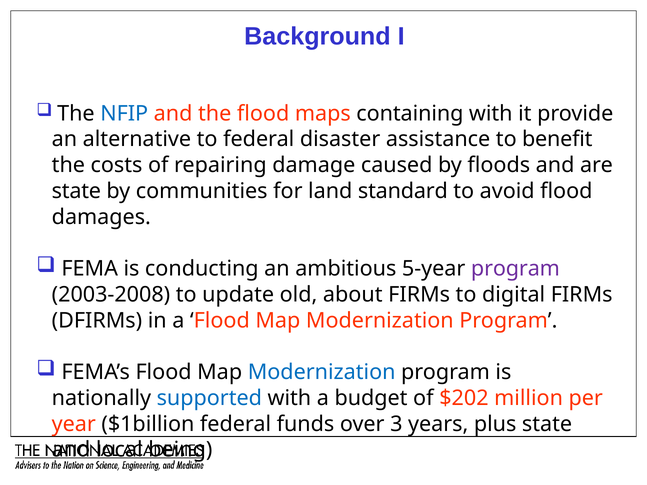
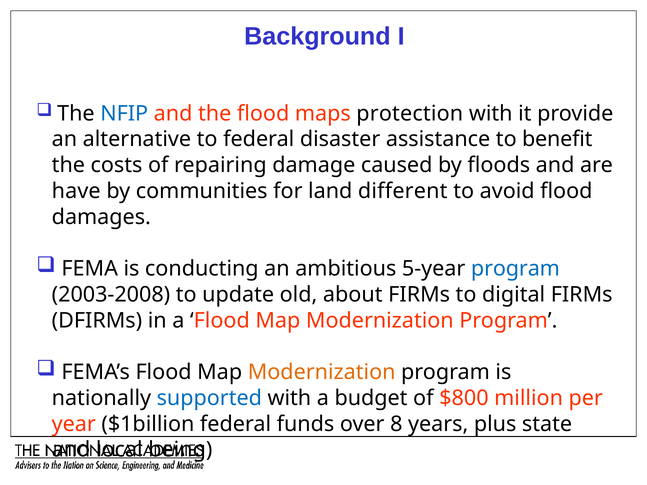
containing: containing -> protection
state at (76, 191): state -> have
standard: standard -> different
program at (515, 269) colour: purple -> blue
Modernization at (322, 372) colour: blue -> orange
$202: $202 -> $800
3: 3 -> 8
